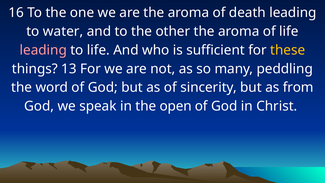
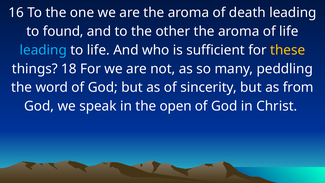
water: water -> found
leading at (43, 50) colour: pink -> light blue
13: 13 -> 18
